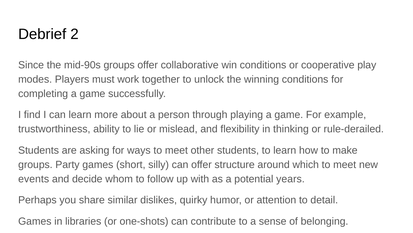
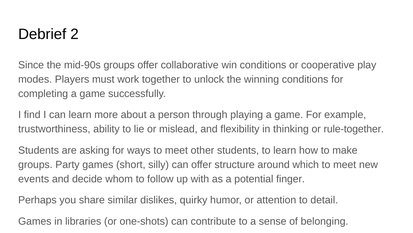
rule-derailed: rule-derailed -> rule-together
years: years -> finger
